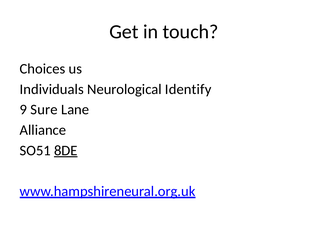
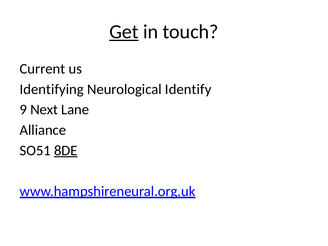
Get underline: none -> present
Choices: Choices -> Current
Individuals: Individuals -> Identifying
Sure: Sure -> Next
